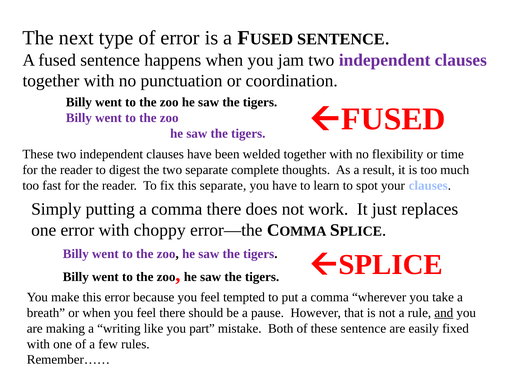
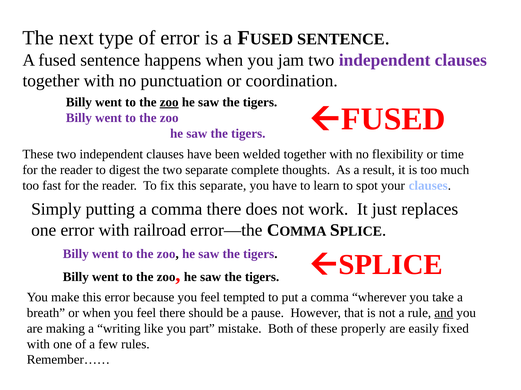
zoo at (169, 102) underline: none -> present
choppy: choppy -> railroad
these sentence: sentence -> properly
